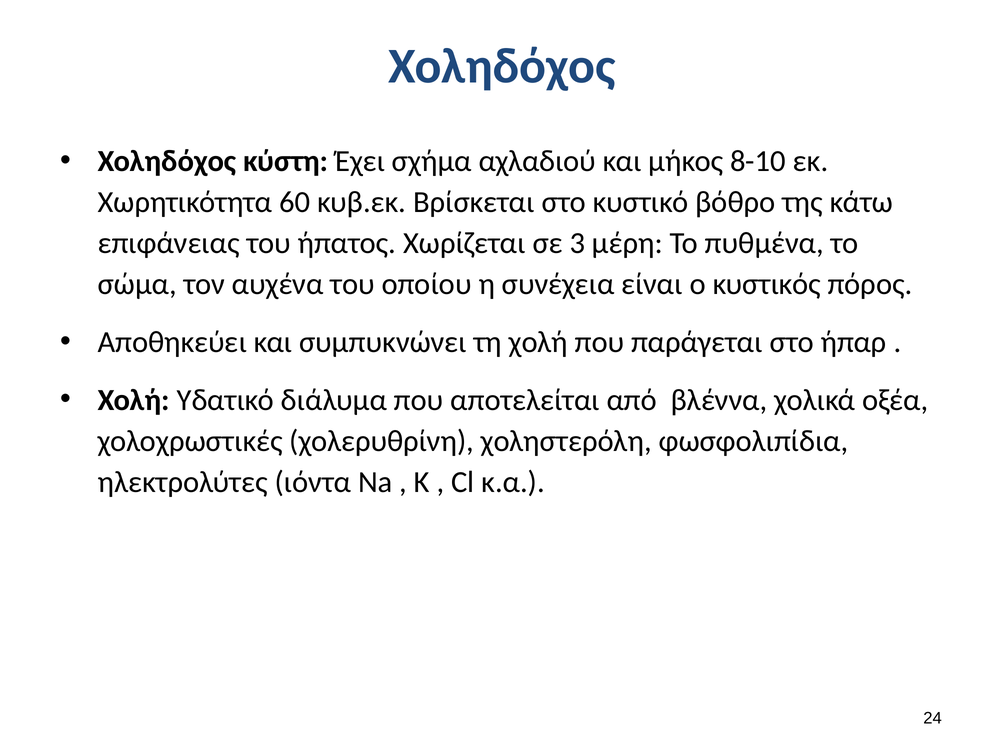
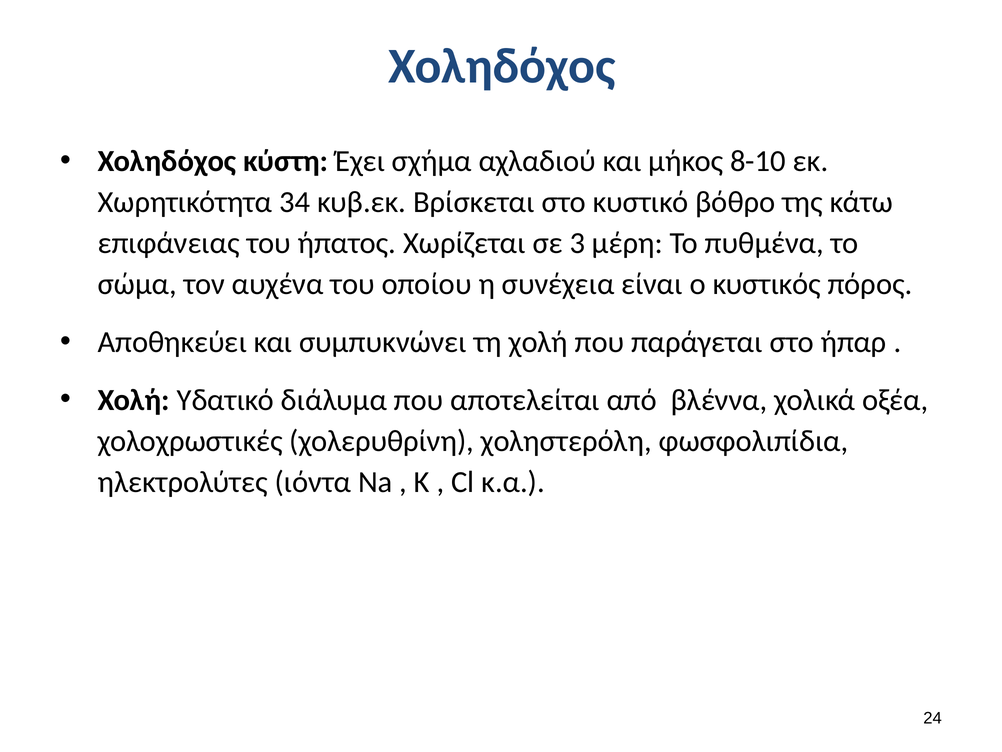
60: 60 -> 34
